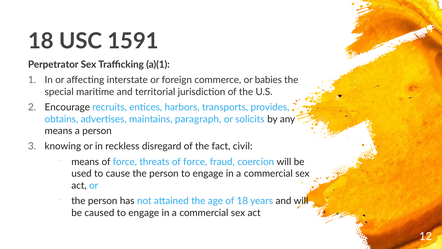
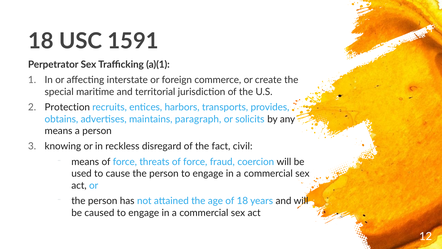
babies: babies -> create
Encourage: Encourage -> Protection
